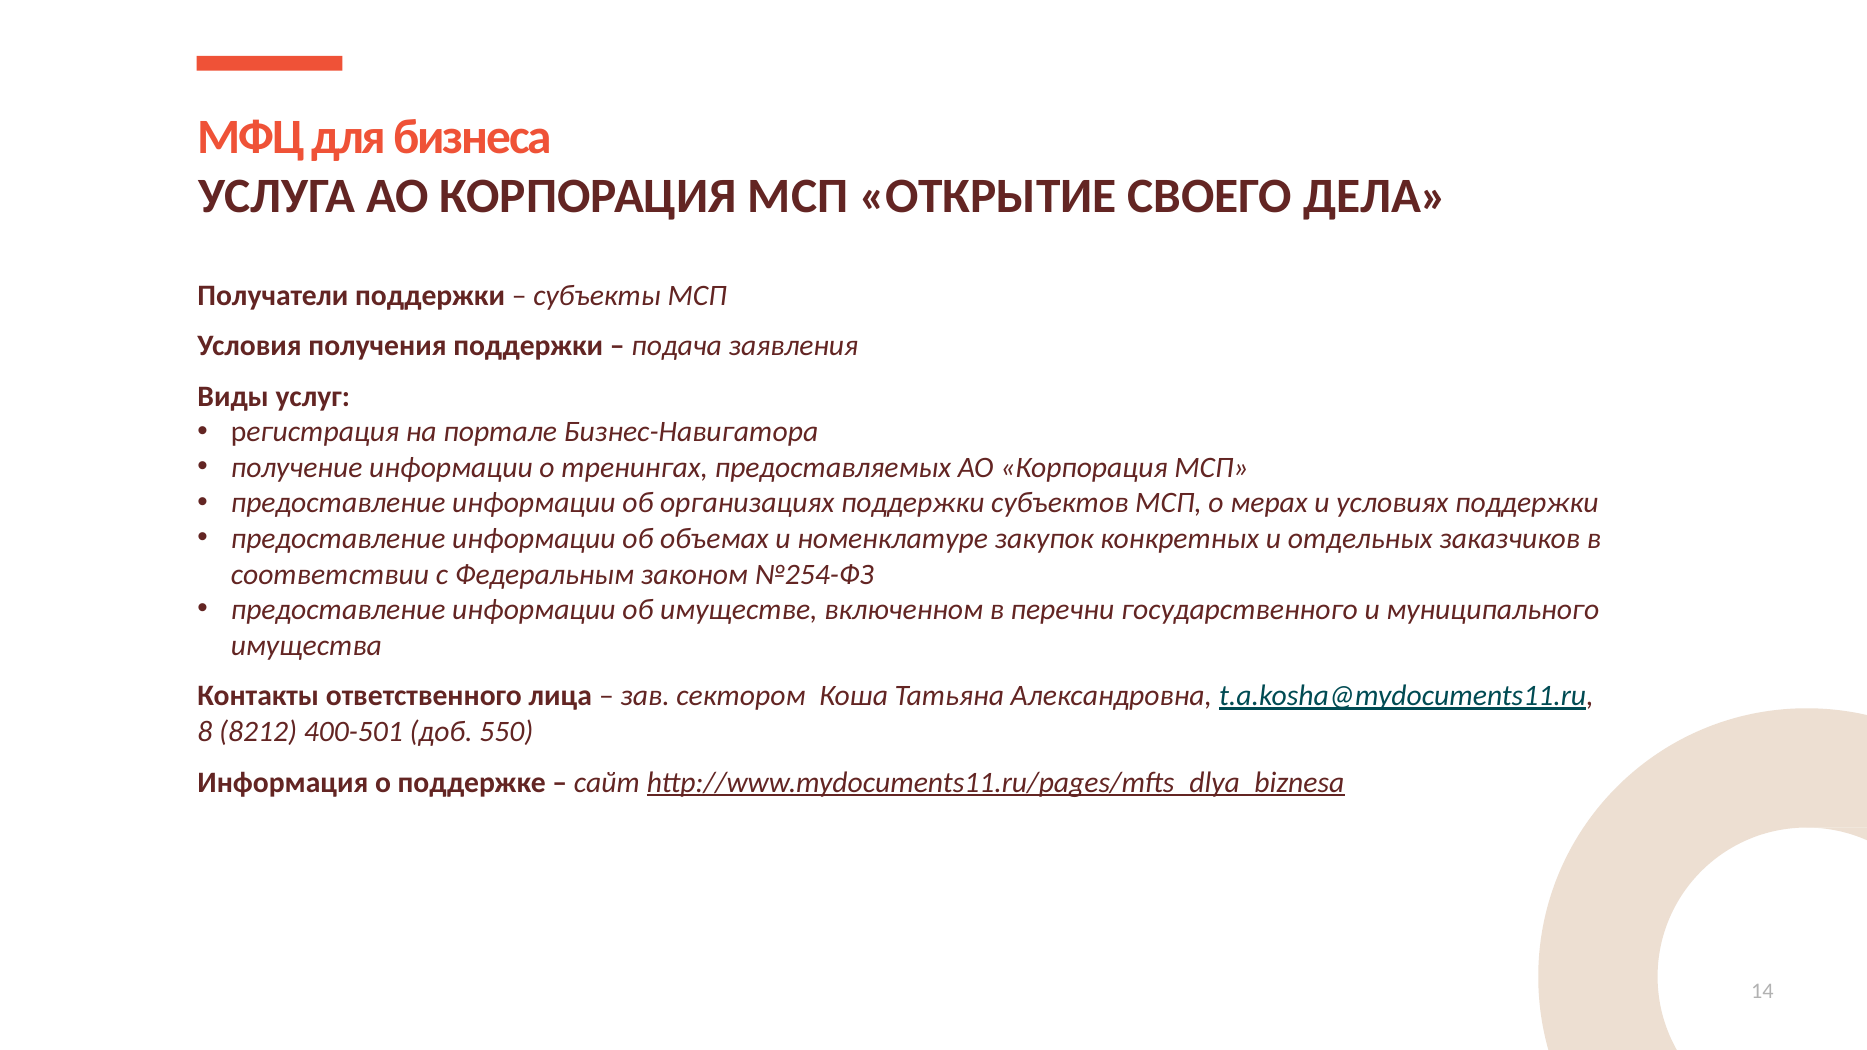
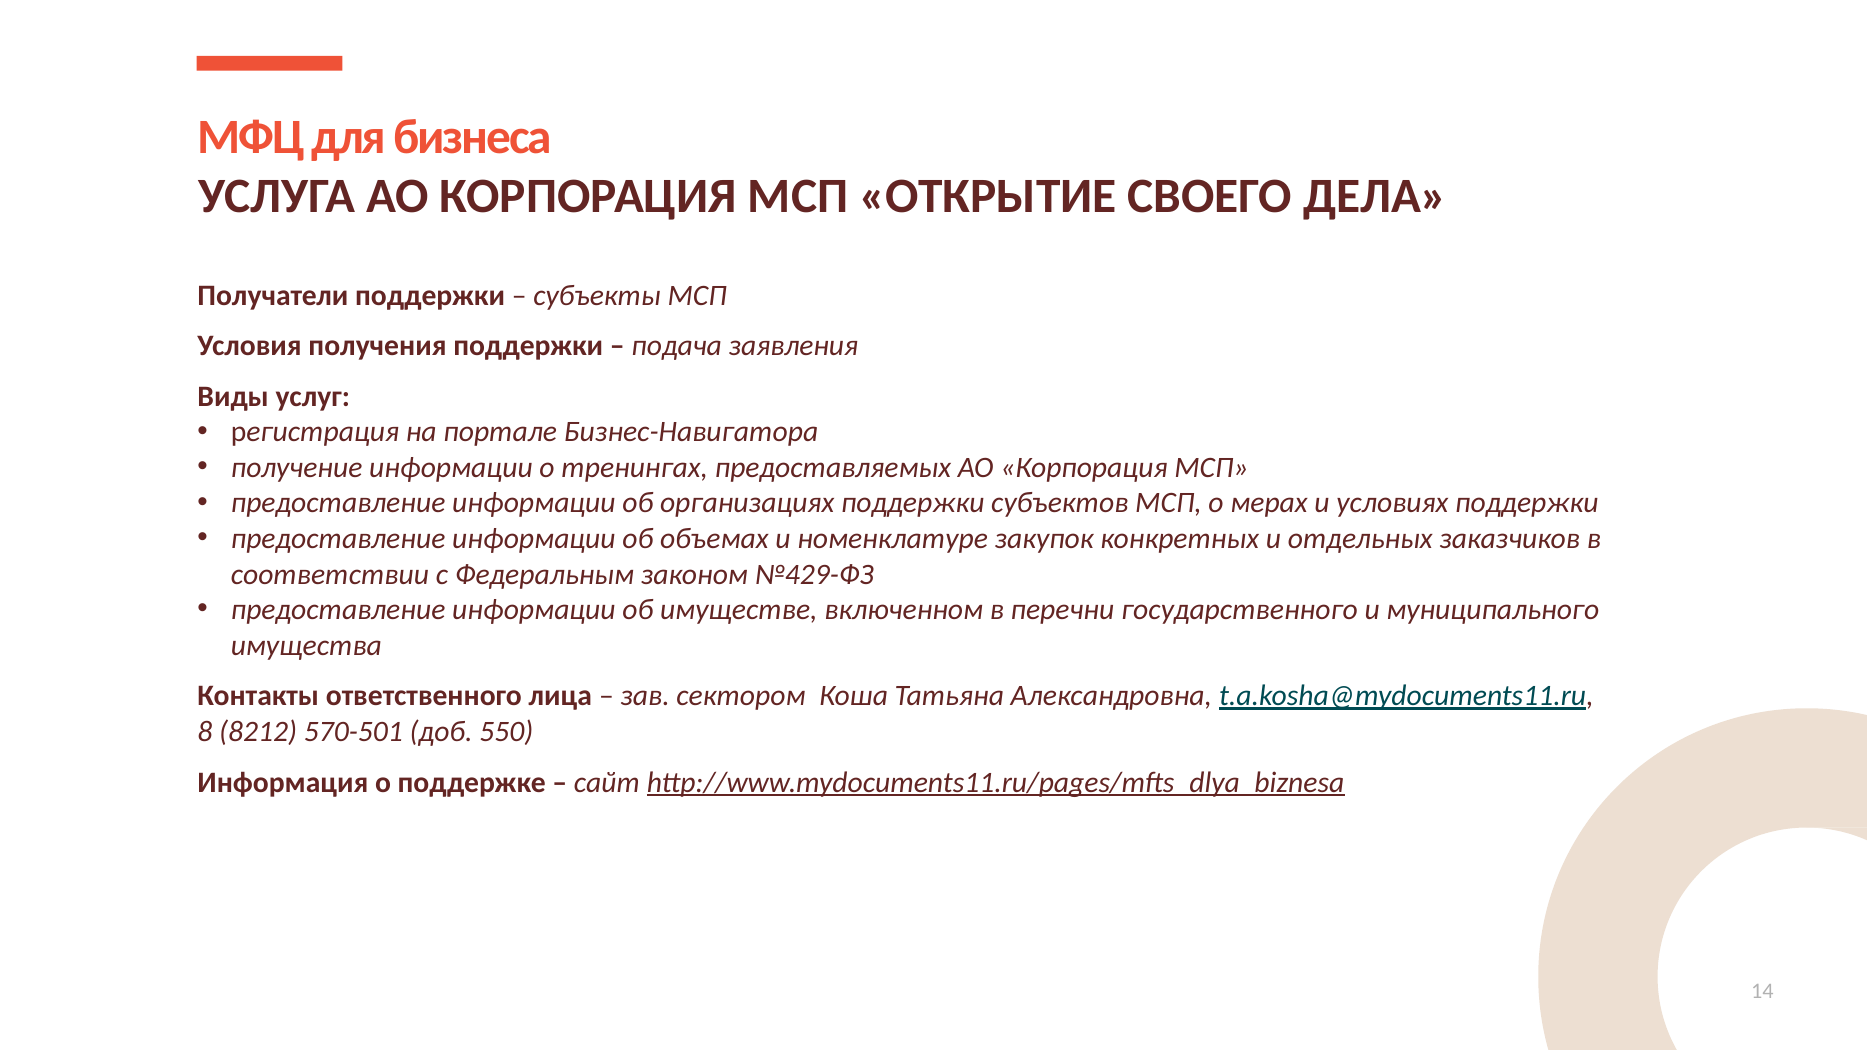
№254-ФЗ: №254-ФЗ -> №429-ФЗ
400-501: 400-501 -> 570-501
